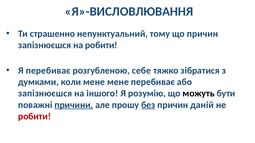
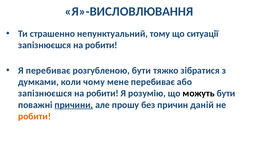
що причин: причин -> ситуації
розгубленою себе: себе -> бути
коли мене: мене -> чому
іншого at (102, 94): іншого -> робити
без underline: present -> none
робити at (35, 117) colour: red -> orange
